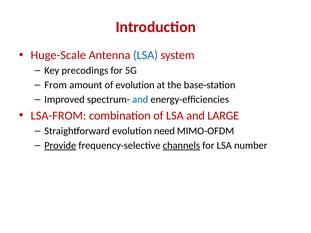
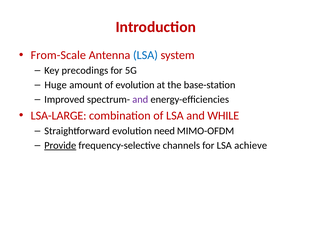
Huge-Scale: Huge-Scale -> From-Scale
From: From -> Huge
and at (140, 100) colour: blue -> purple
LSA-FROM: LSA-FROM -> LSA-LARGE
LARGE: LARGE -> WHILE
channels underline: present -> none
number: number -> achieve
